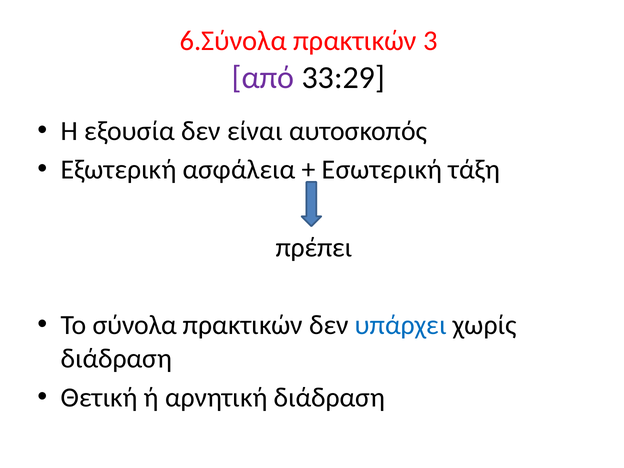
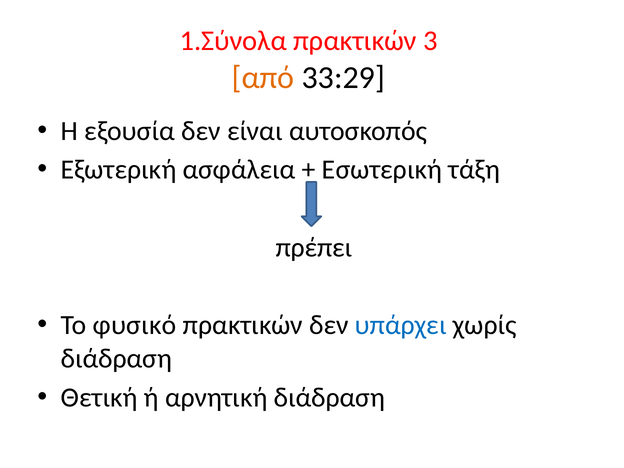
6.Σύνολα: 6.Σύνολα -> 1.Σύνολα
από colour: purple -> orange
σύνολα: σύνολα -> φυσικό
